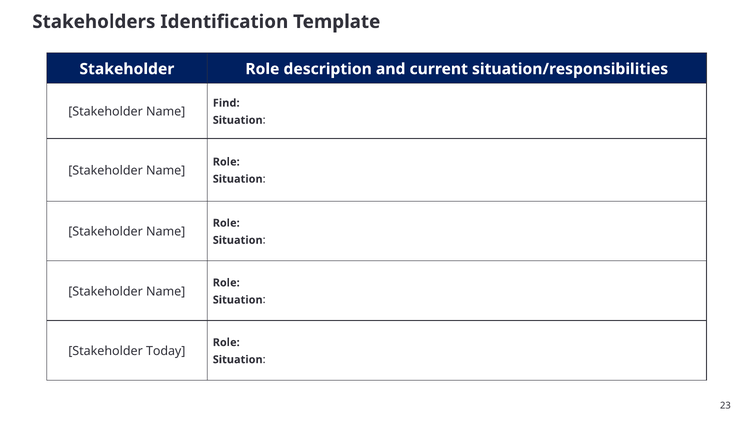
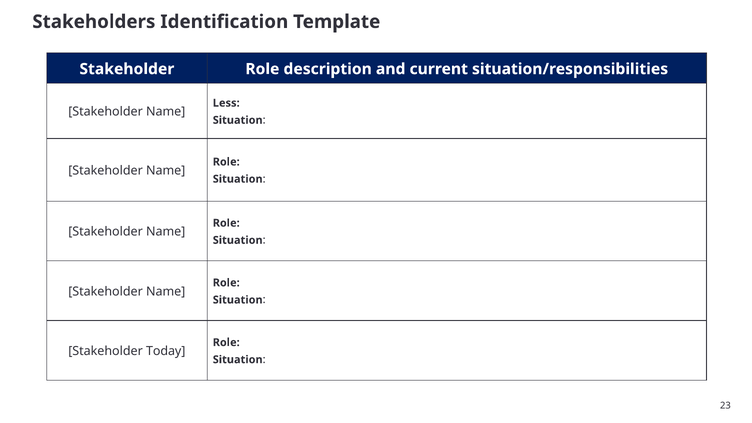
Find: Find -> Less
